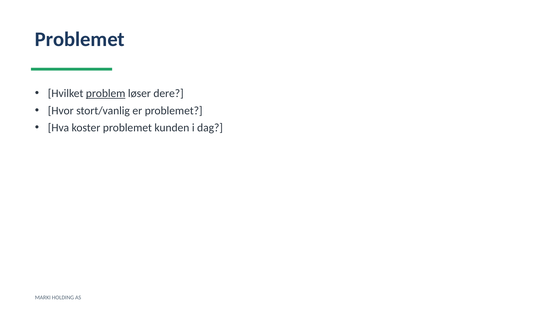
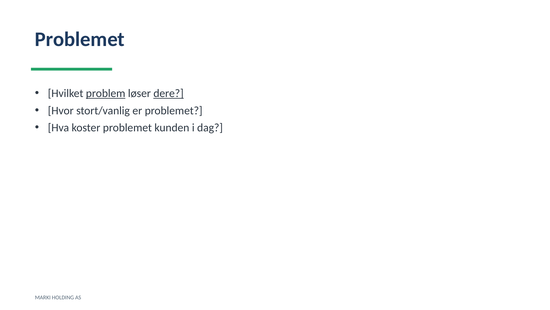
dere underline: none -> present
